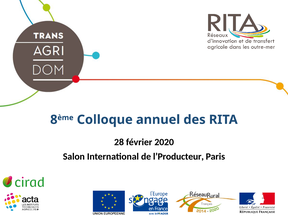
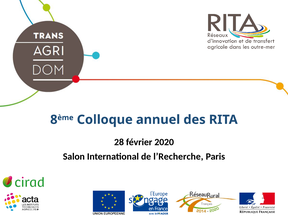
l’Producteur: l’Producteur -> l’Recherche
